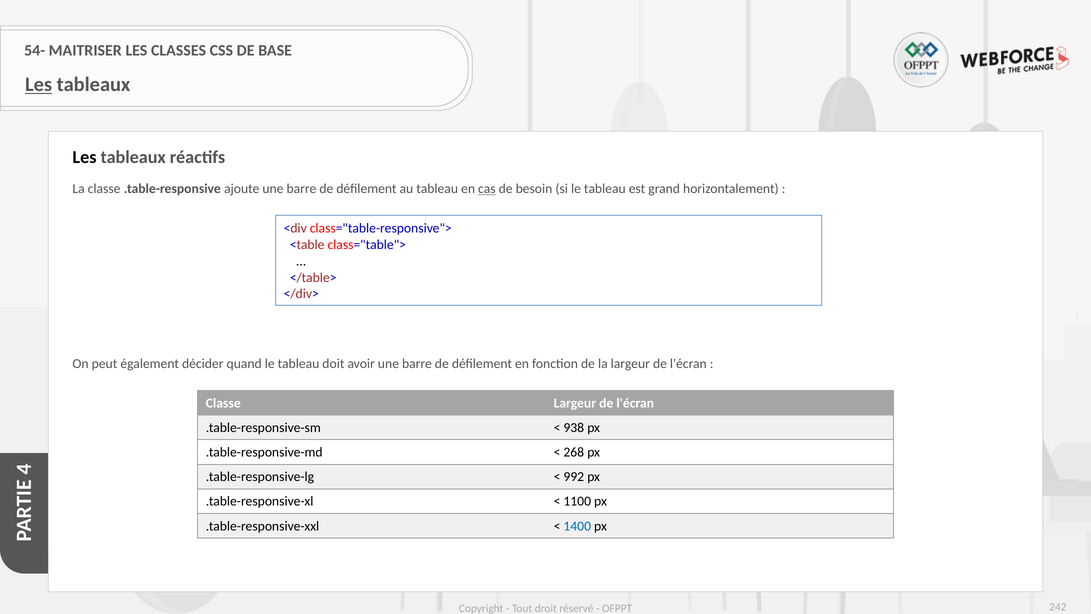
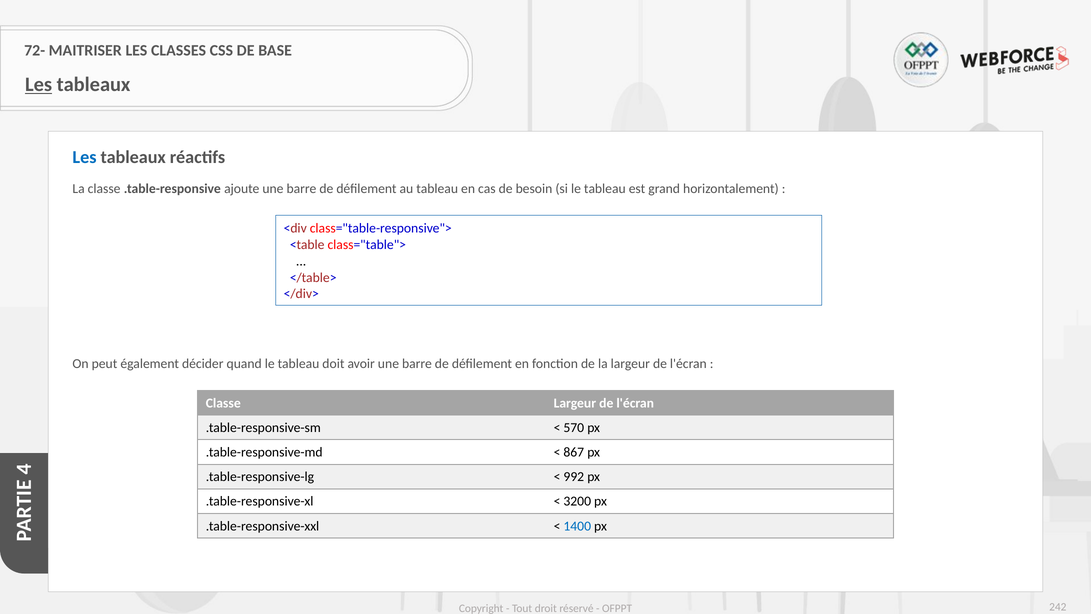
54-: 54- -> 72-
Les at (84, 157) colour: black -> blue
cas underline: present -> none
938: 938 -> 570
268: 268 -> 867
1100: 1100 -> 3200
